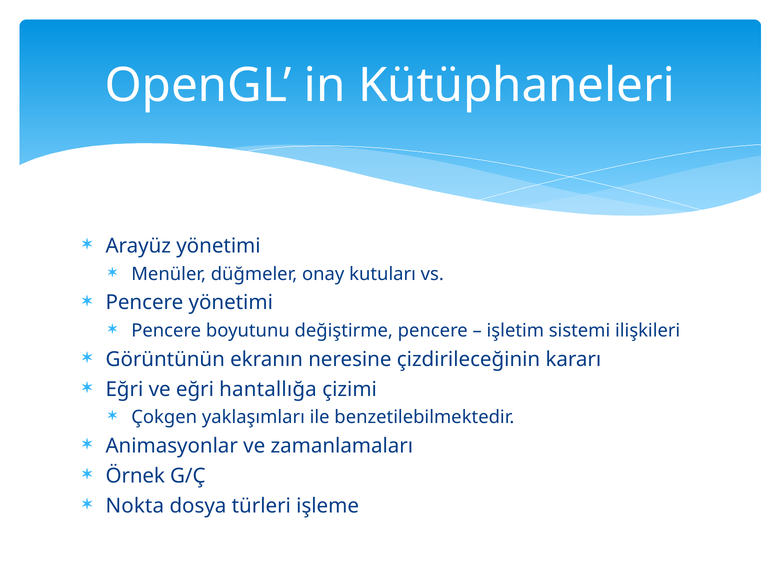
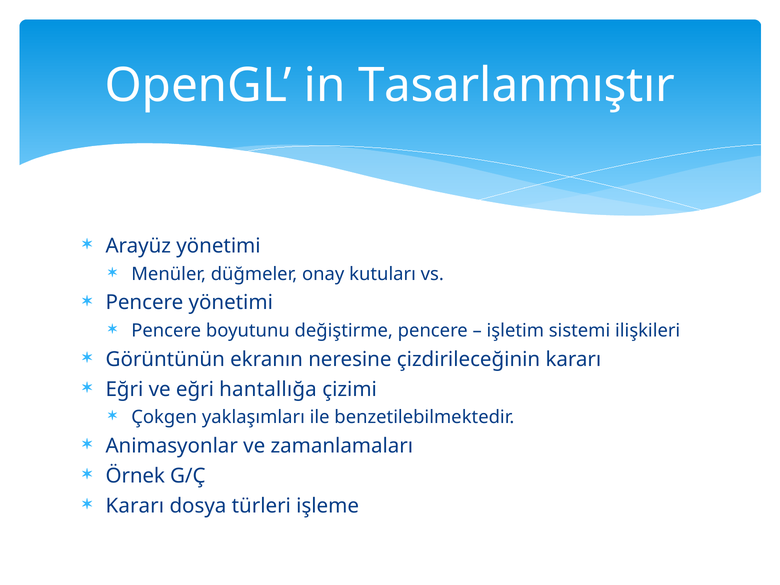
Kütüphaneleri: Kütüphaneleri -> Tasarlanmıştır
Nokta at (135, 506): Nokta -> Kararı
